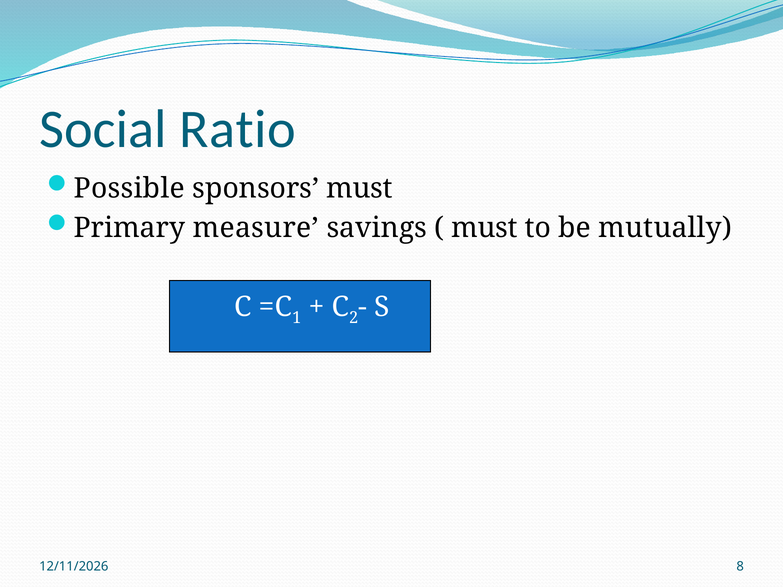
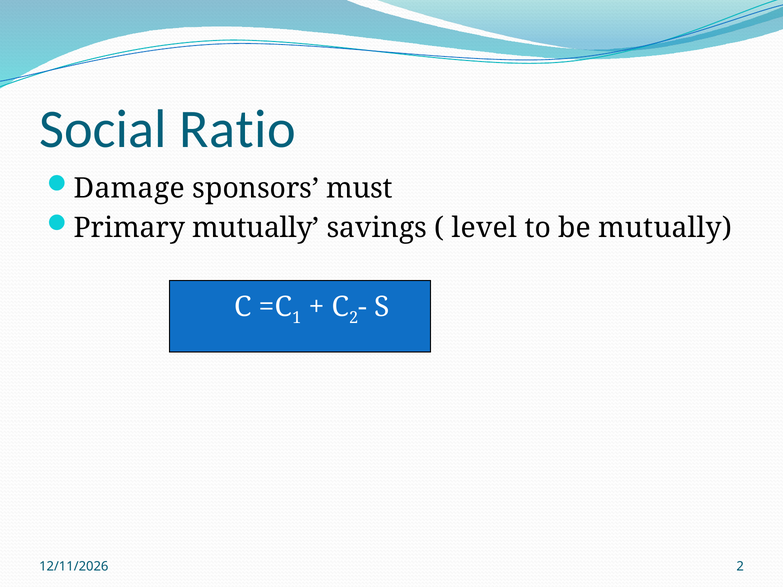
Possible: Possible -> Damage
Primary measure: measure -> mutually
must at (485, 228): must -> level
8 at (740, 567): 8 -> 2
